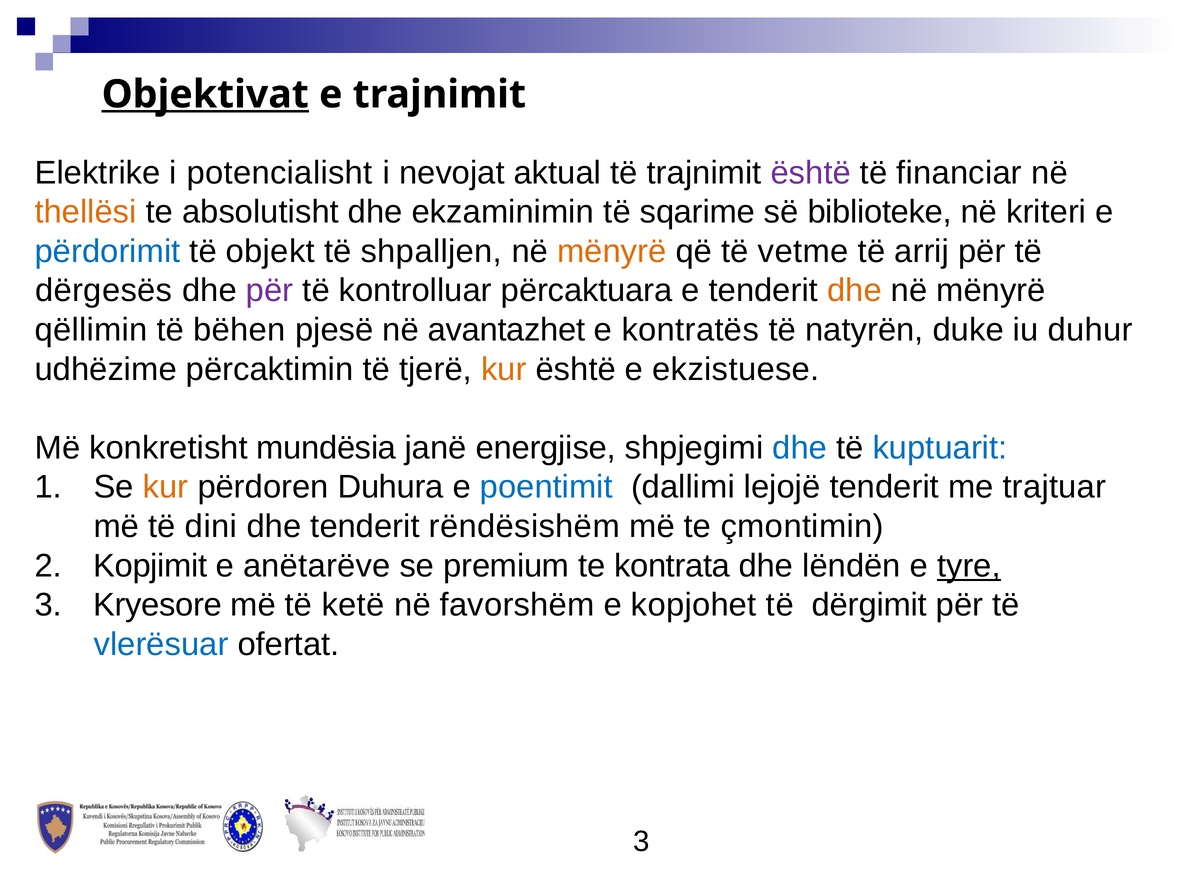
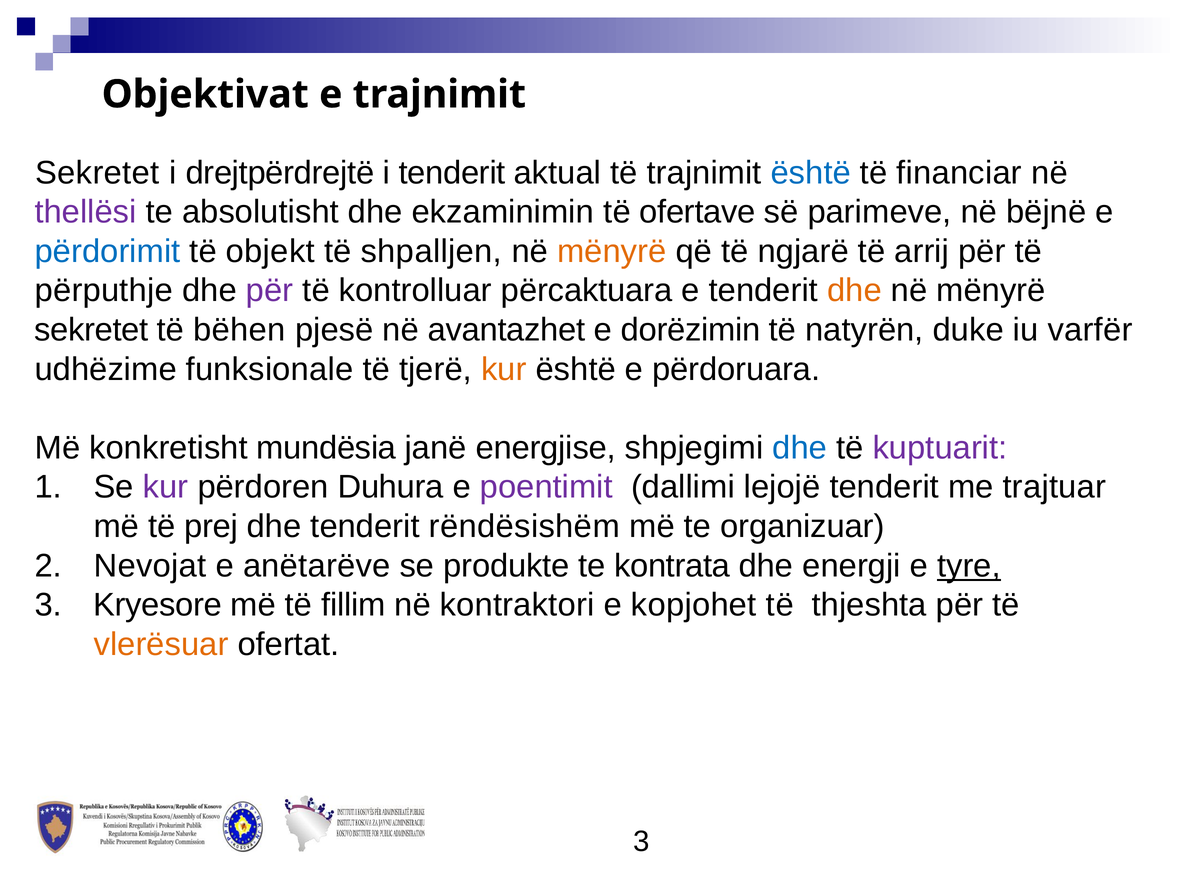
Objektivat underline: present -> none
Elektrike at (98, 173): Elektrike -> Sekretet
potencialisht: potencialisht -> drejtpërdrejtë
i nevojat: nevojat -> tenderit
është at (811, 173) colour: purple -> blue
thellësi colour: orange -> purple
sqarime: sqarime -> ofertave
biblioteke: biblioteke -> parimeve
kriteri: kriteri -> bëjnë
vetme: vetme -> ngjarë
dërgesës: dërgesës -> përputhje
qëllimin at (91, 330): qëllimin -> sekretet
kontratës: kontratës -> dorëzimin
duhur: duhur -> varfër
përcaktimin: përcaktimin -> funksionale
ekzistuese: ekzistuese -> përdoruara
kuptuarit colour: blue -> purple
kur at (166, 487) colour: orange -> purple
poentimit colour: blue -> purple
dini: dini -> prej
çmontimin: çmontimin -> organizuar
Kopjimit: Kopjimit -> Nevojat
premium: premium -> produkte
lëndën: lëndën -> energji
ketë: ketë -> fillim
favorshëm: favorshëm -> kontraktori
dërgimit: dërgimit -> thjeshta
vlerësuar colour: blue -> orange
